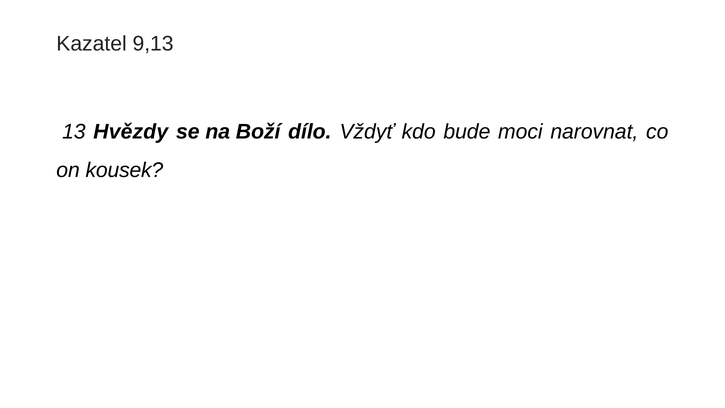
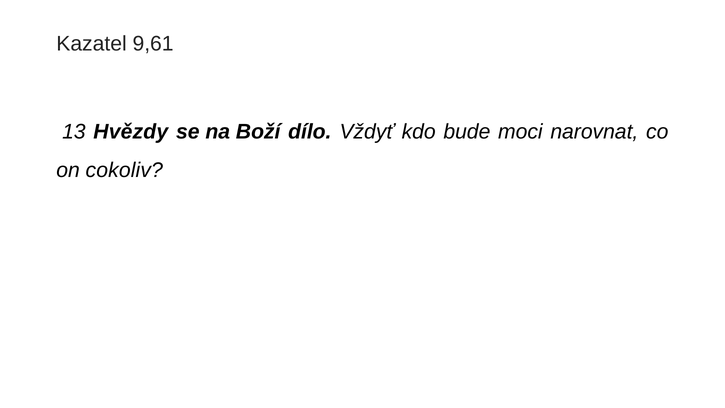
9,13: 9,13 -> 9,61
kousek: kousek -> cokoliv
